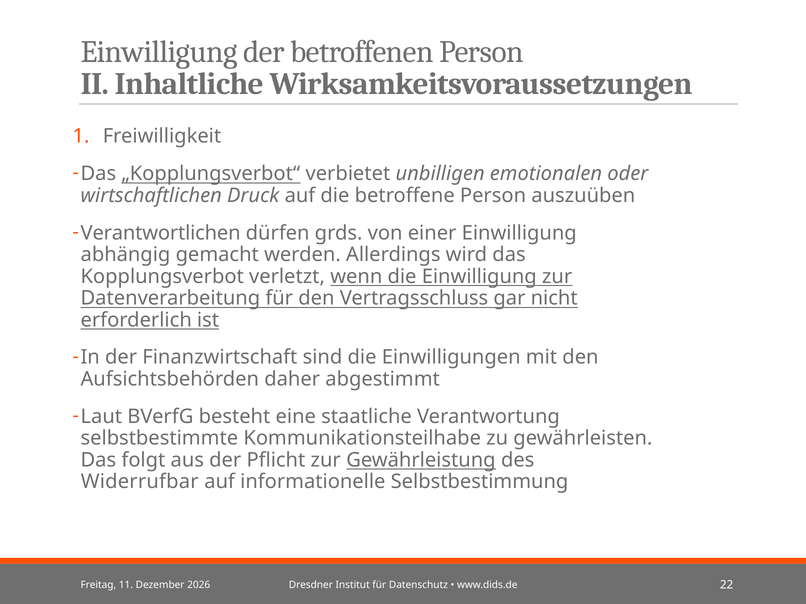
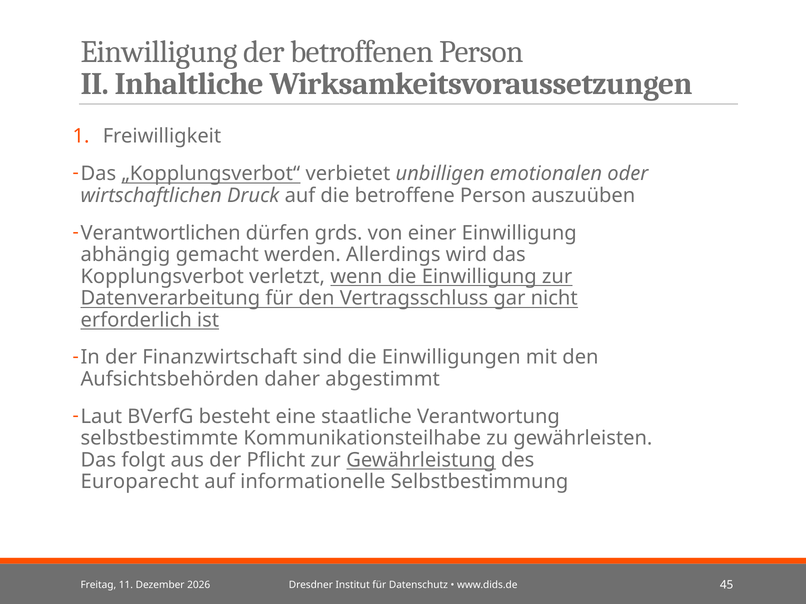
Widerrufbar: Widerrufbar -> Europarecht
22: 22 -> 45
